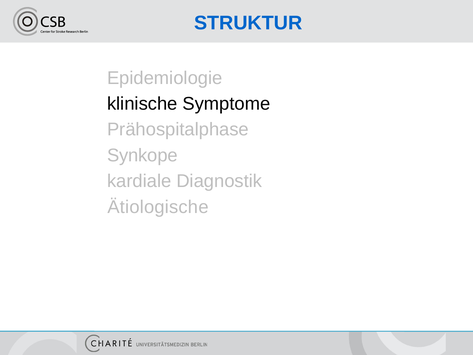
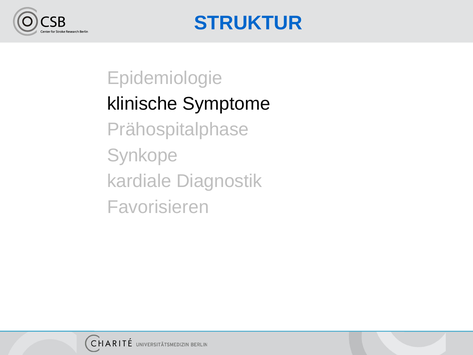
Ätiologische: Ätiologische -> Favorisieren
